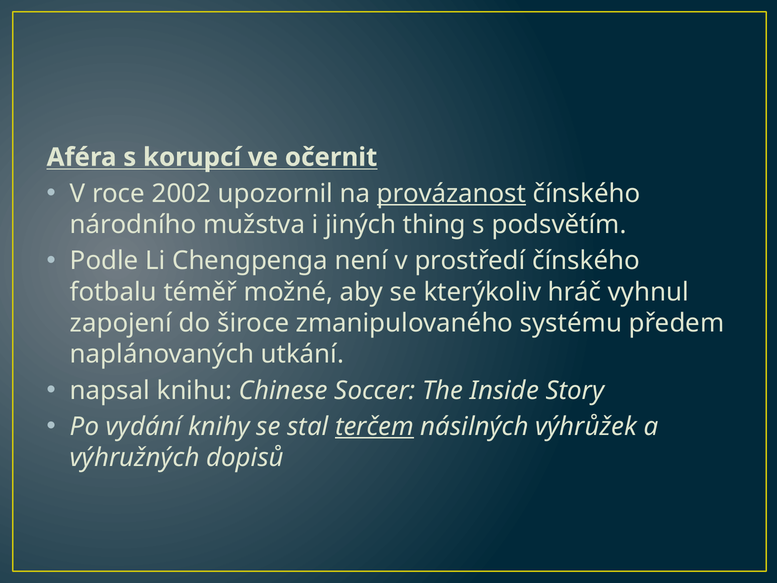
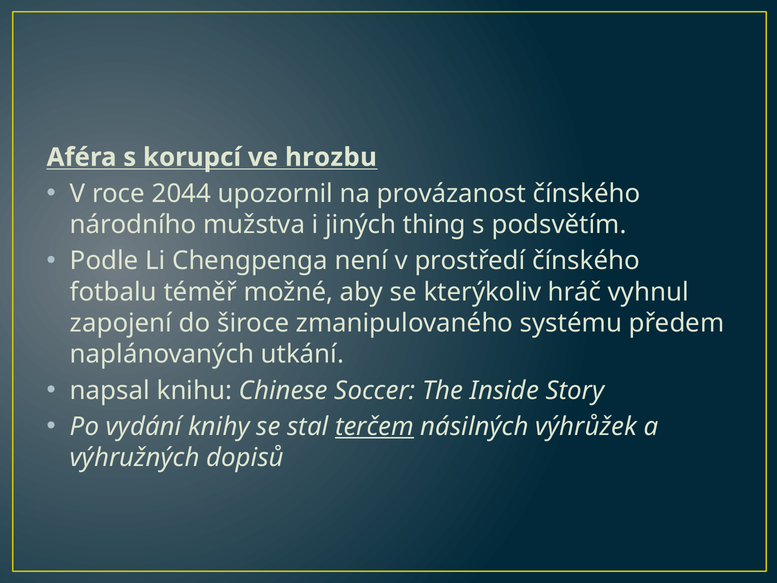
očernit: očernit -> hrozbu
2002: 2002 -> 2044
provázanost underline: present -> none
